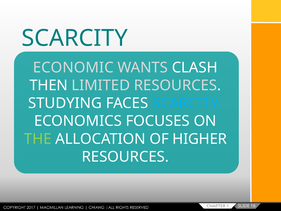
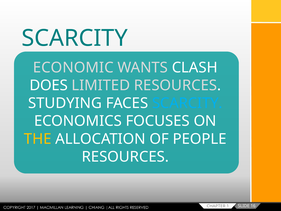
THEN: THEN -> DOES
THE colour: light green -> yellow
HIGHER: HIGHER -> PEOPLE
